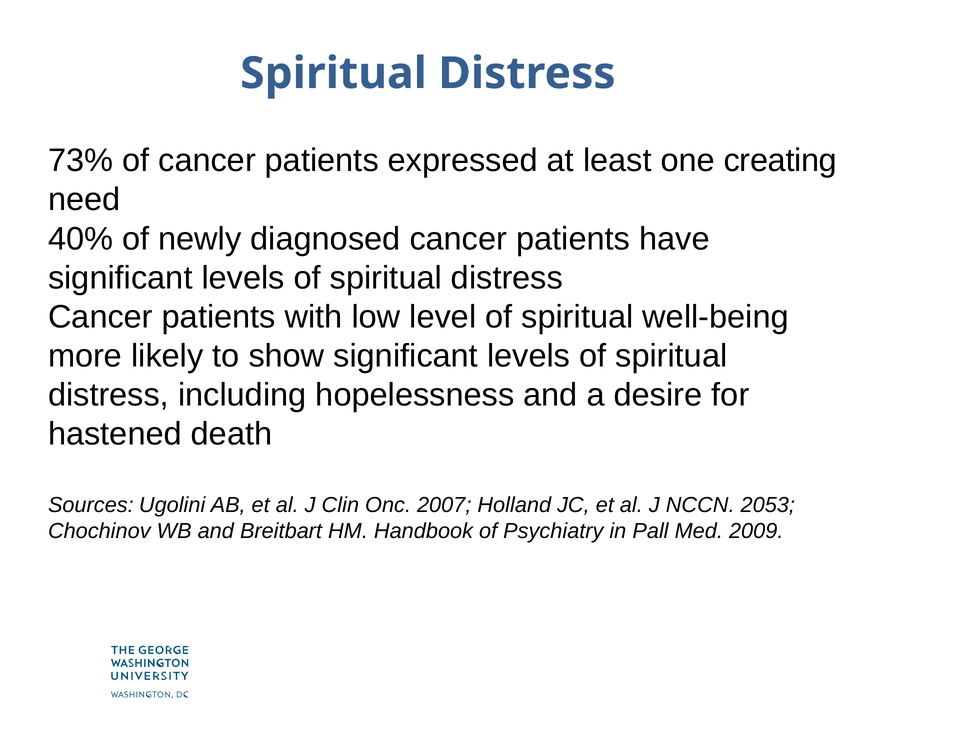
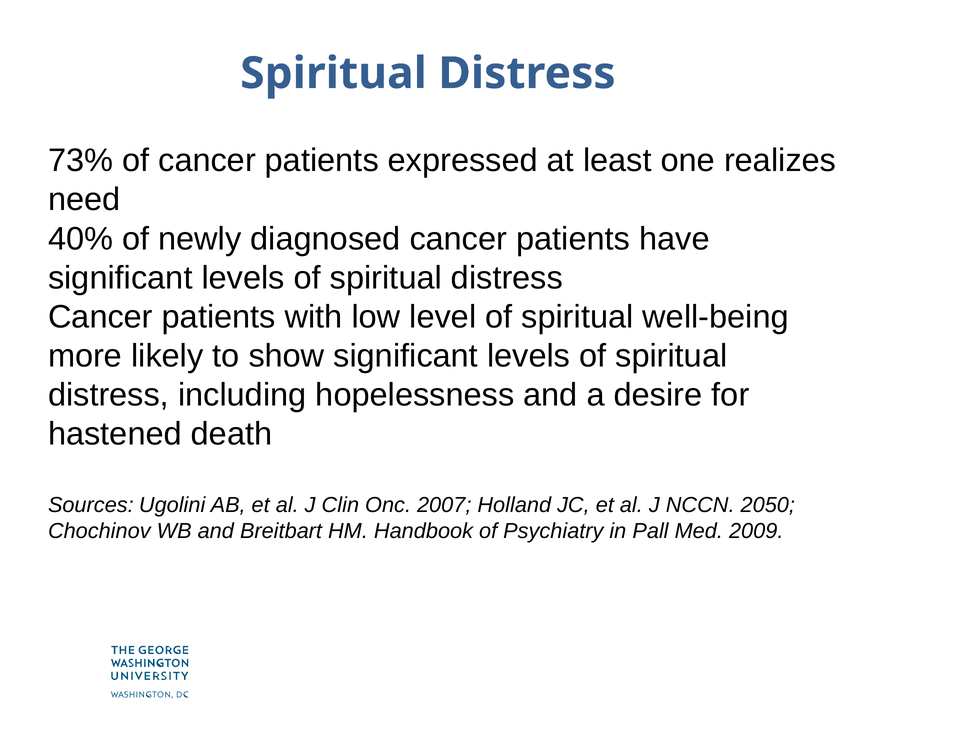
creating: creating -> realizes
2053: 2053 -> 2050
